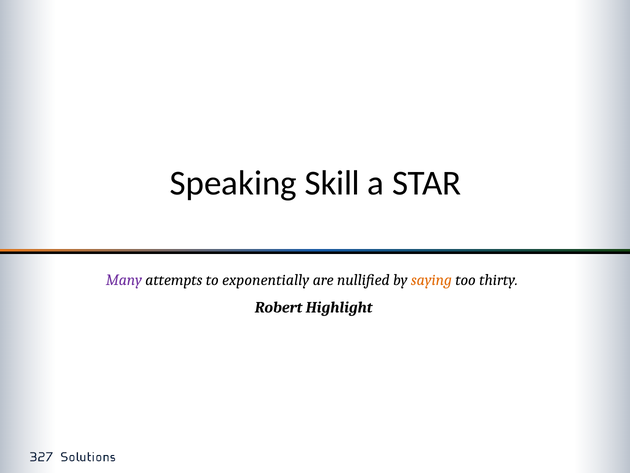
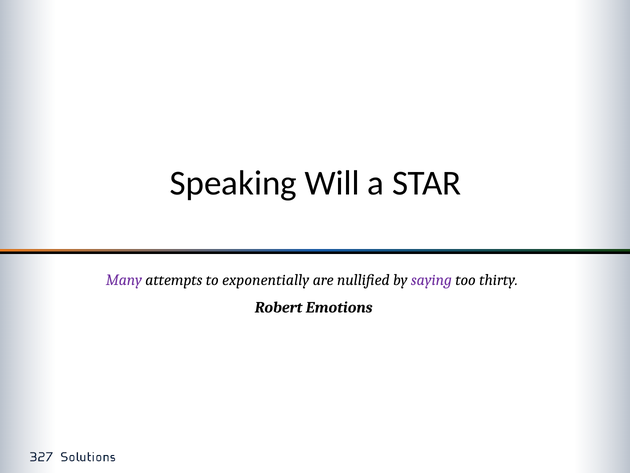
Skill: Skill -> Will
saying colour: orange -> purple
Highlight: Highlight -> Emotions
